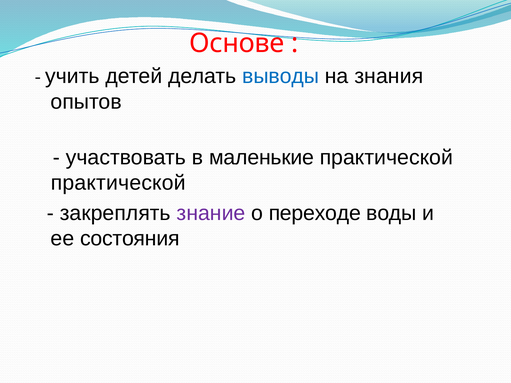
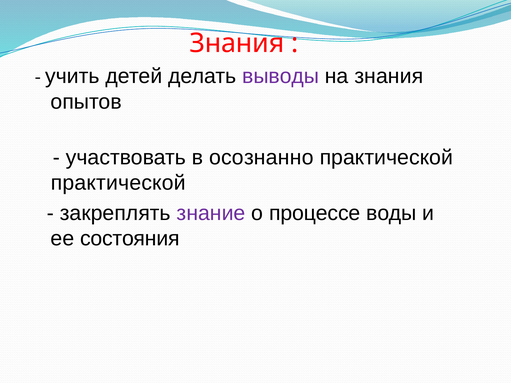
Основе at (237, 43): Основе -> Знания
выводы colour: blue -> purple
маленькие: маленькие -> осознанно
переходе: переходе -> процессе
